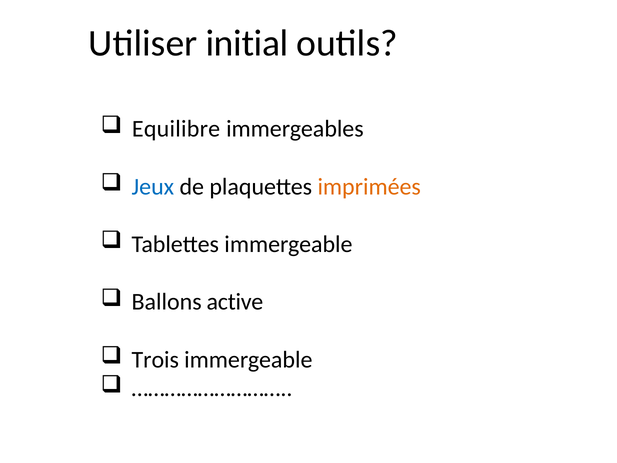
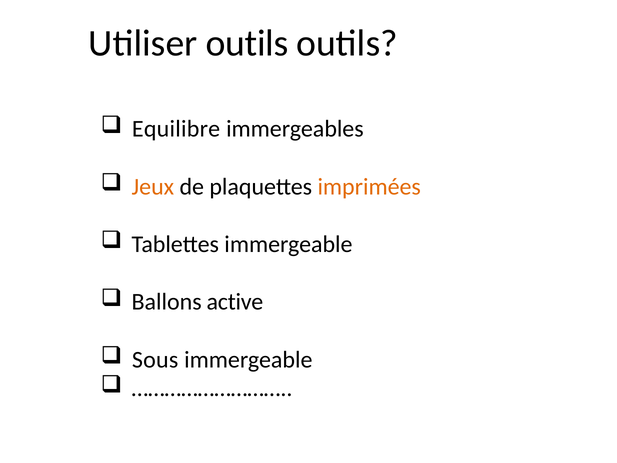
Utiliser initial: initial -> outils
Jeux colour: blue -> orange
Trois: Trois -> Sous
